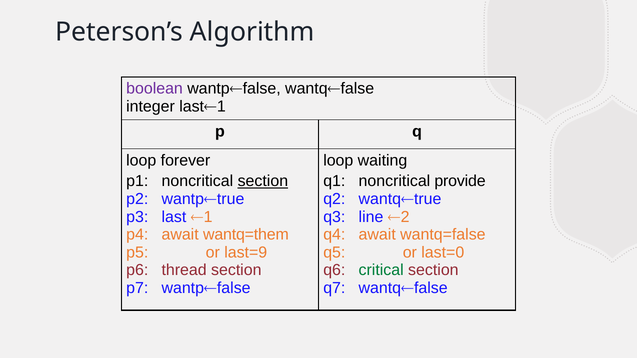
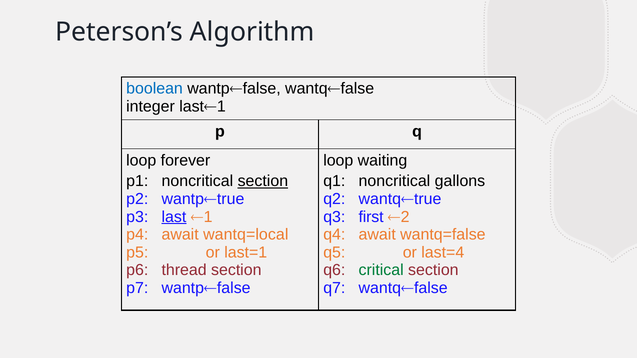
boolean colour: purple -> blue
provide: provide -> gallons
last at (174, 217) underline: none -> present
line: line -> first
wantq=them: wantq=them -> wantq=local
last=9: last=9 -> last=1
last=0: last=0 -> last=4
